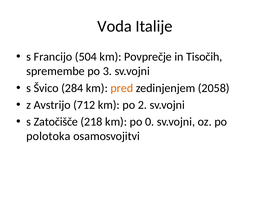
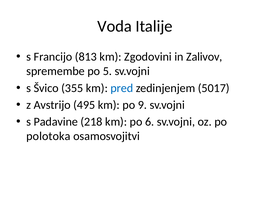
504: 504 -> 813
Povprečje: Povprečje -> Zgodovini
Tisočih: Tisočih -> Zalivov
3: 3 -> 5
284: 284 -> 355
pred colour: orange -> blue
2058: 2058 -> 5017
712: 712 -> 495
2: 2 -> 9
Zatočišče: Zatočišče -> Padavine
0: 0 -> 6
